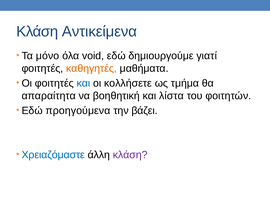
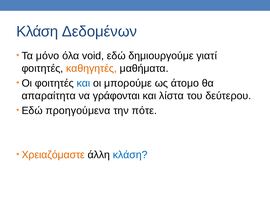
Αντικείμενα: Αντικείμενα -> Δεδομένων
κολλήσετε: κολλήσετε -> μπορούμε
τμήμα: τμήμα -> άτομο
βοηθητική: βοηθητική -> γράφονται
φοιτητών: φοιτητών -> δεύτερου
βάζει: βάζει -> πότε
Χρειαζόμαστε colour: blue -> orange
κλάση at (130, 154) colour: purple -> blue
